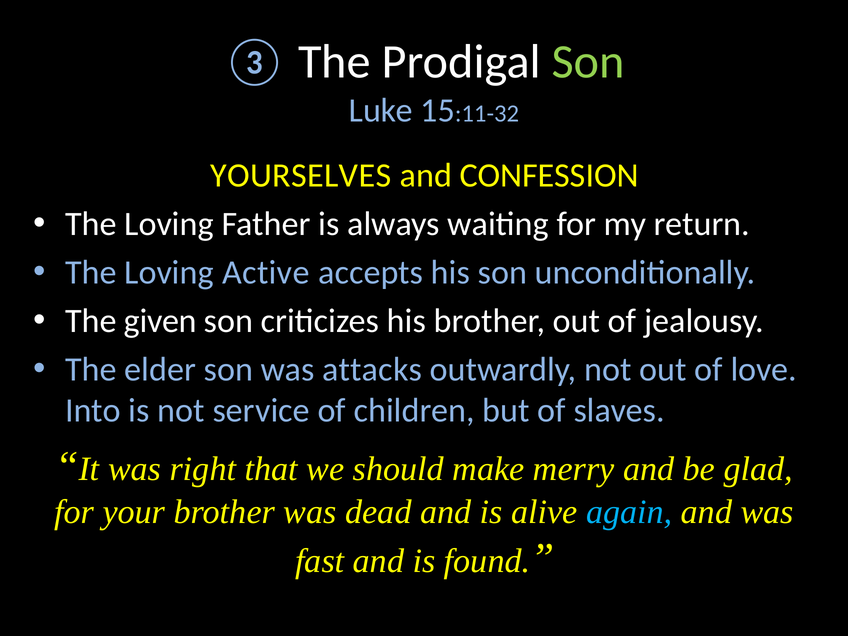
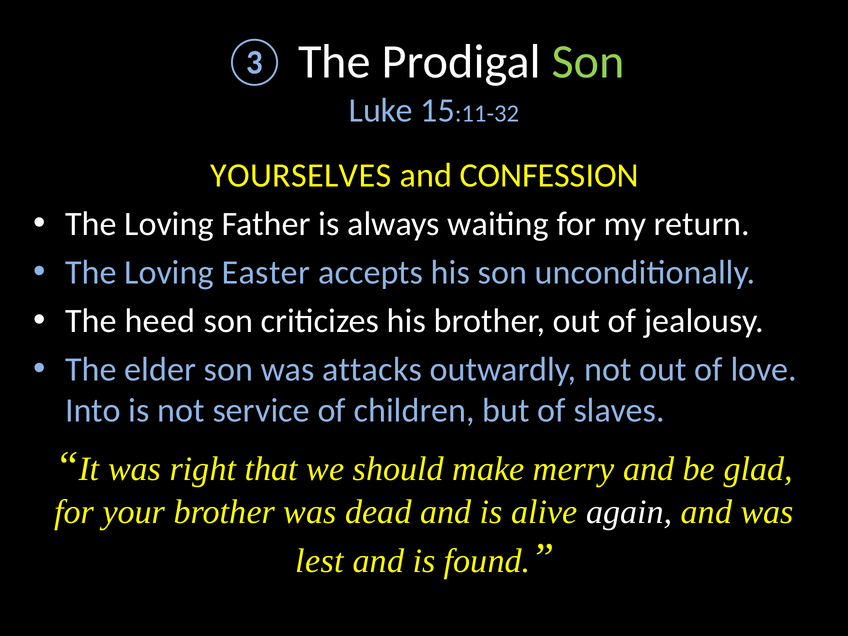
Active: Active -> Easter
given: given -> heed
again colour: light blue -> white
fast: fast -> lest
